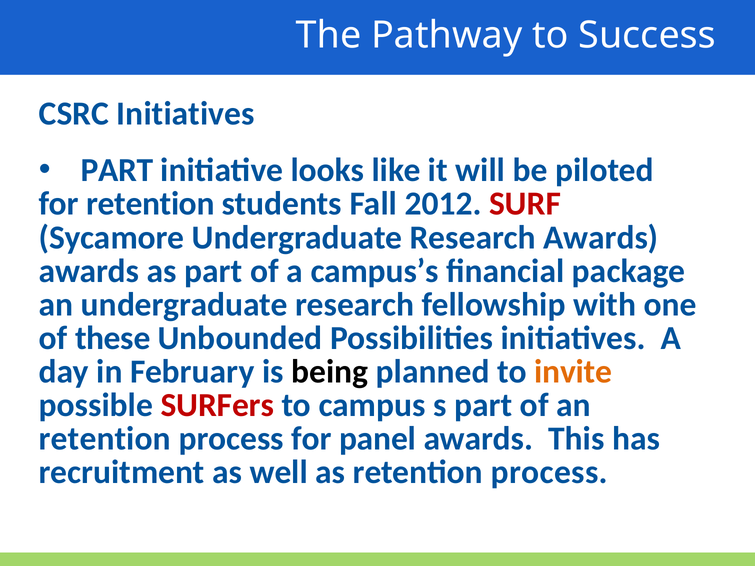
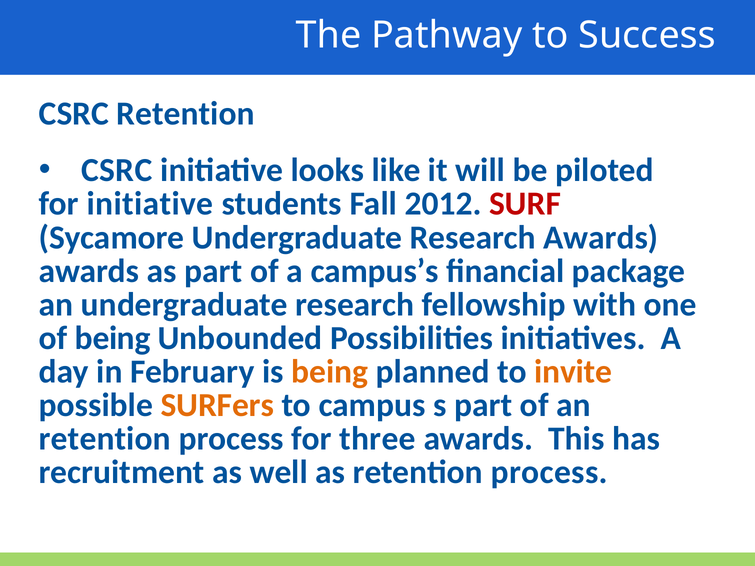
CSRC Initiatives: Initiatives -> Retention
PART at (117, 170): PART -> CSRC
for retention: retention -> initiative
of these: these -> being
being at (330, 372) colour: black -> orange
SURFers colour: red -> orange
panel: panel -> three
